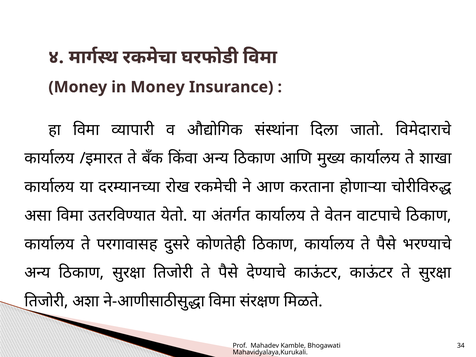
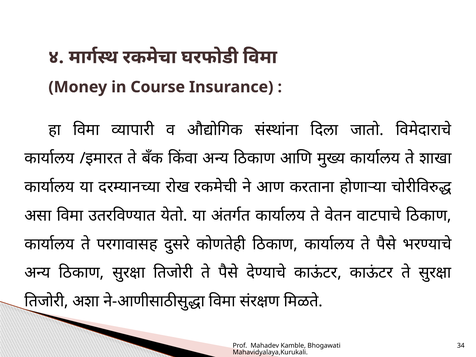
in Money: Money -> Course
